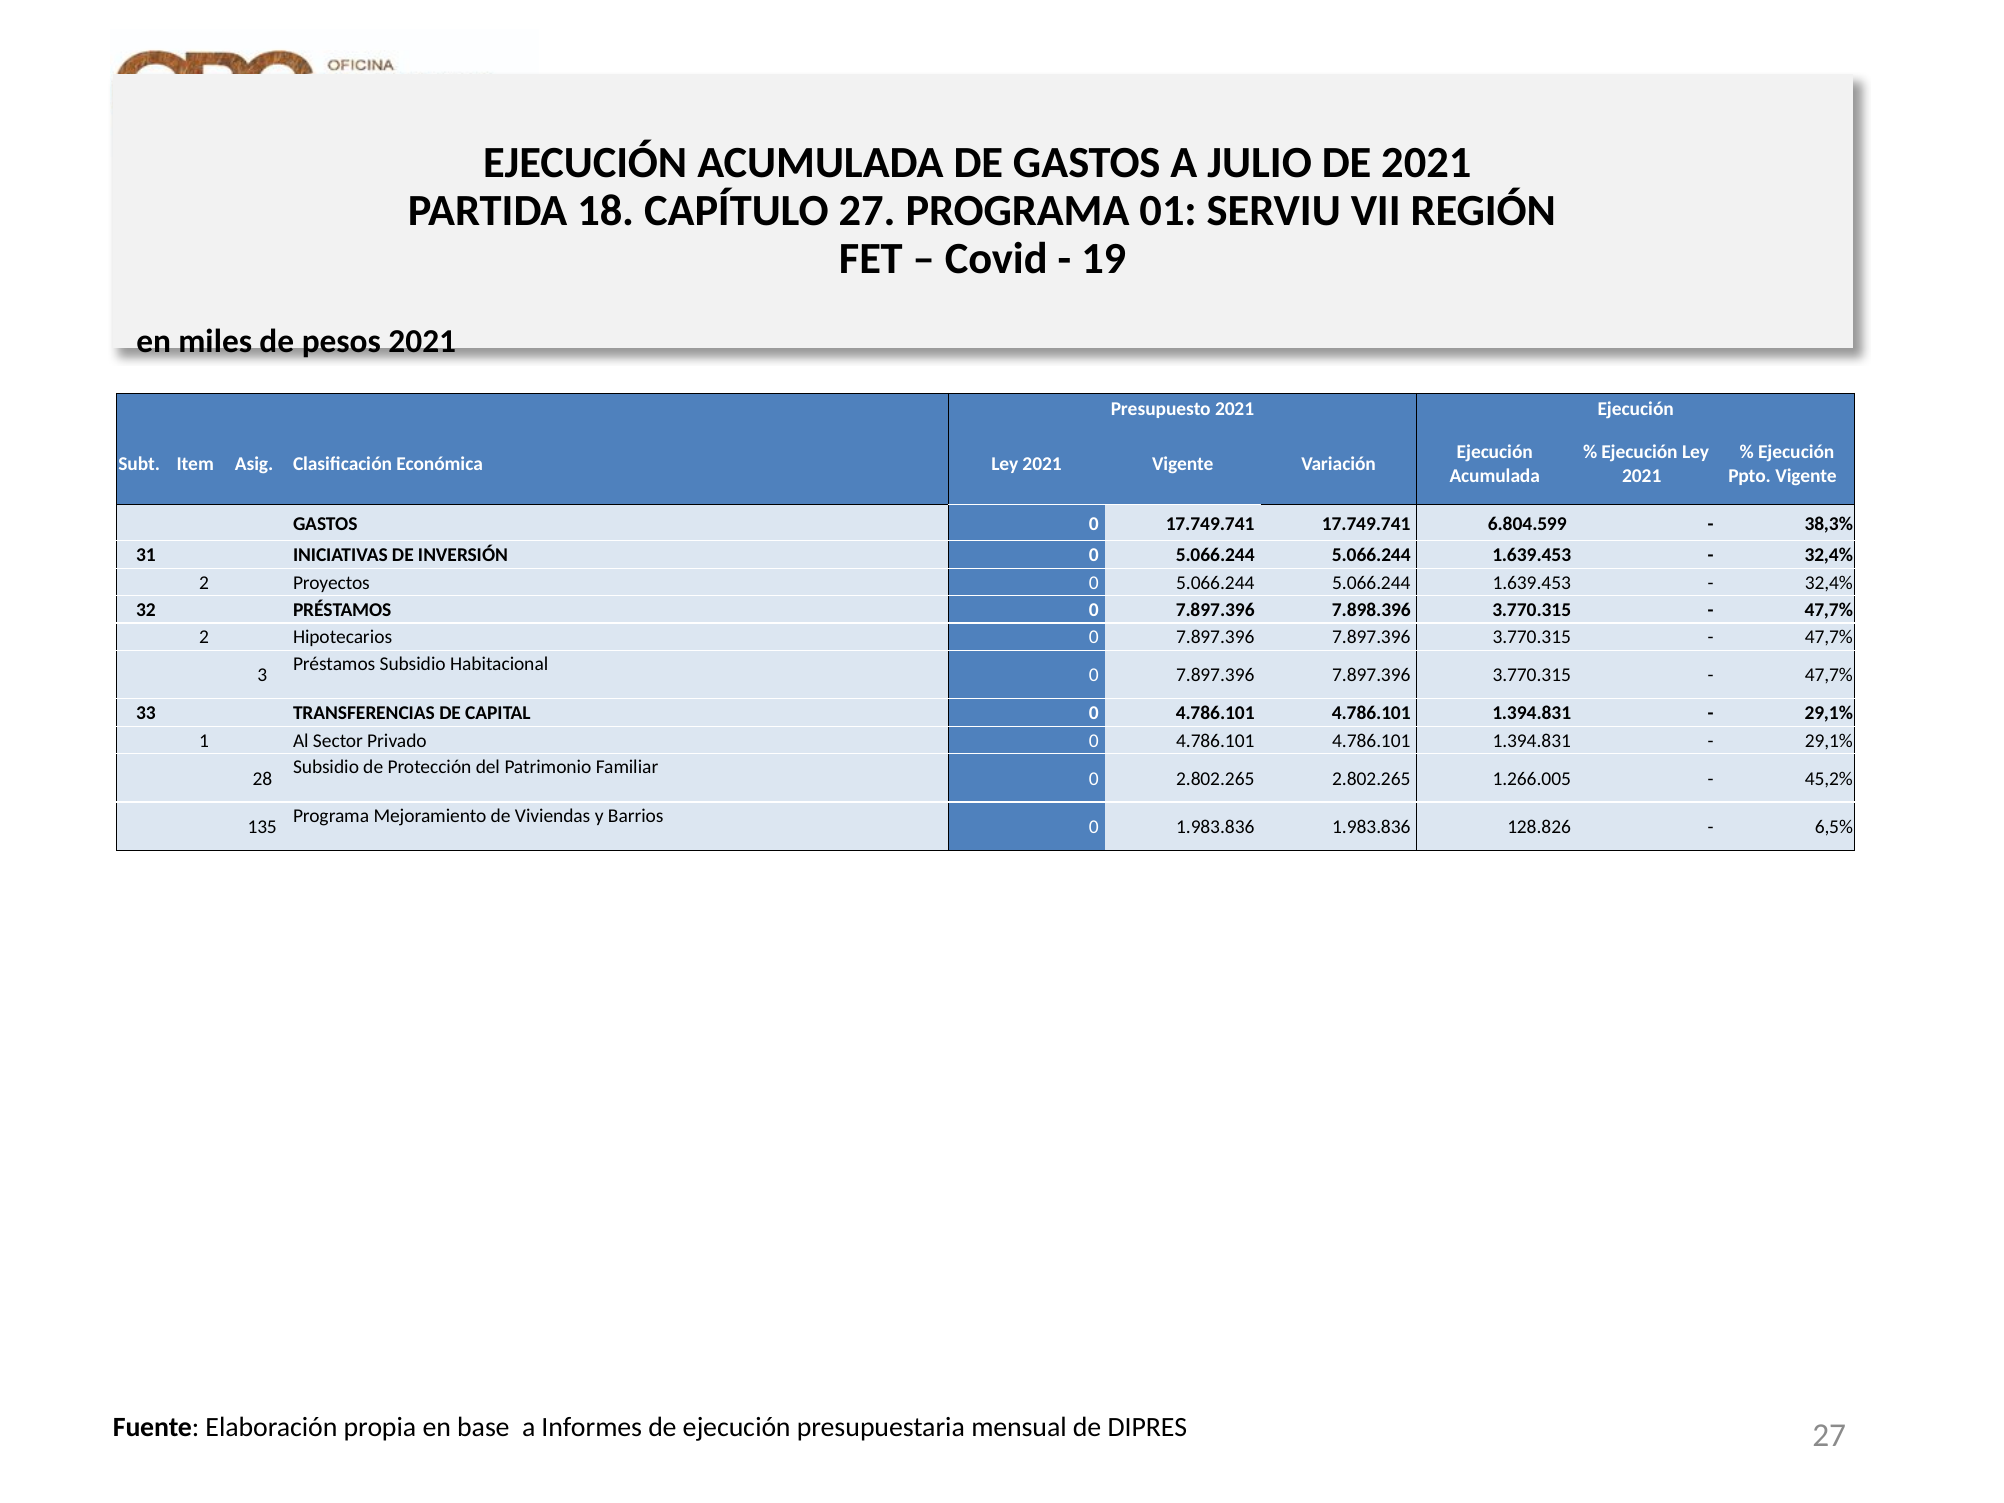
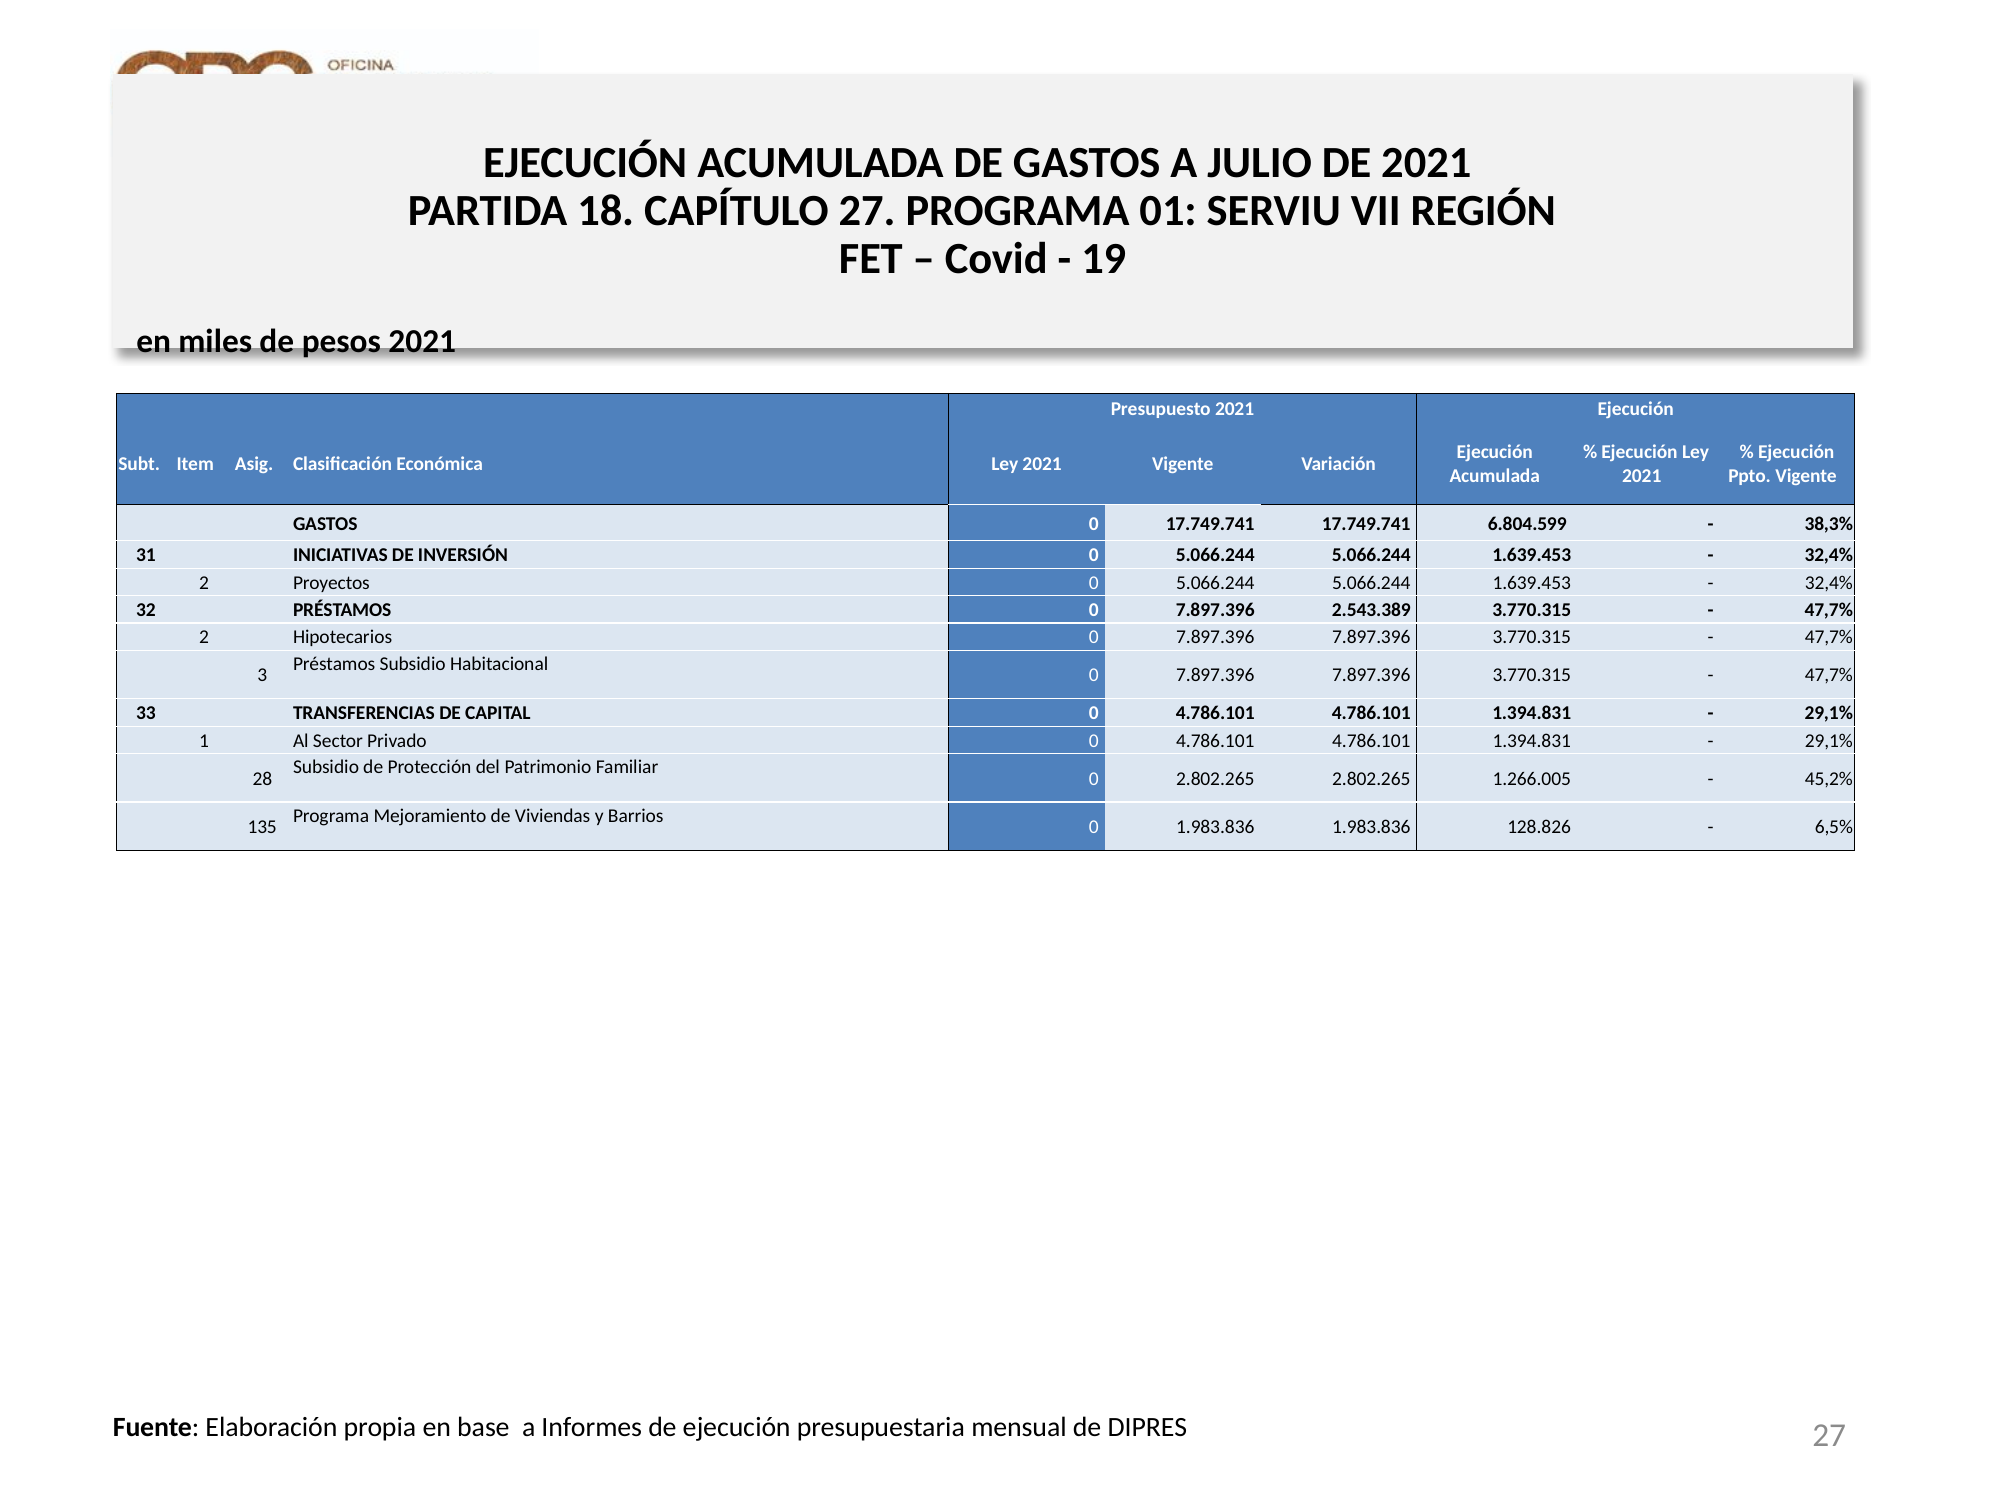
7.898.396: 7.898.396 -> 2.543.389
